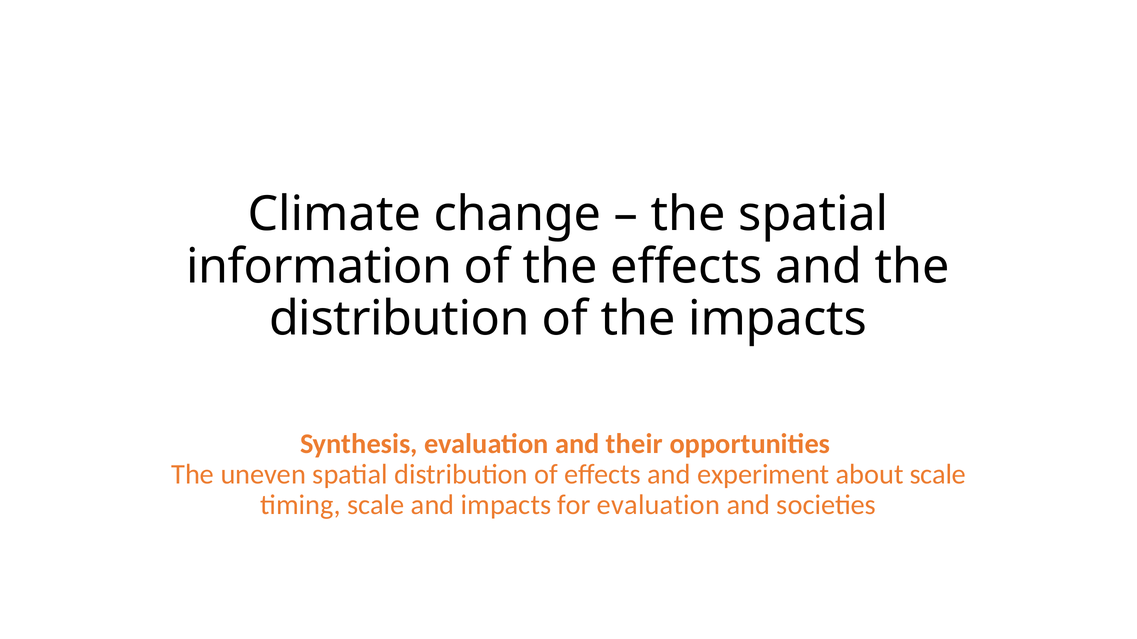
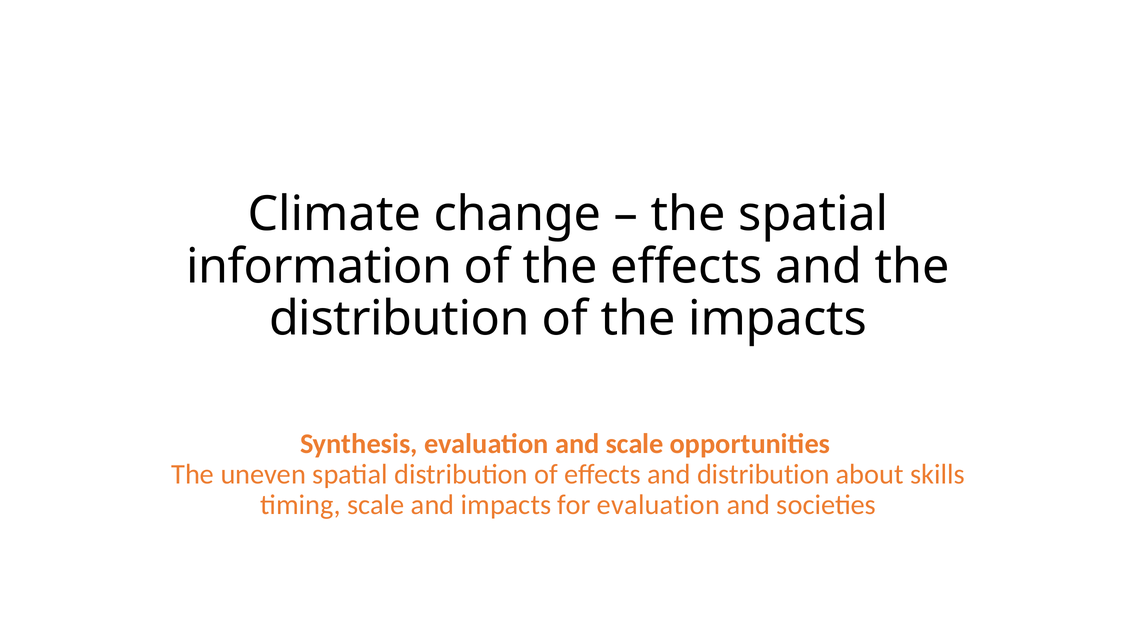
and their: their -> scale
and experiment: experiment -> distribution
about scale: scale -> skills
